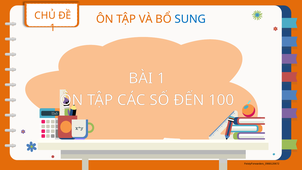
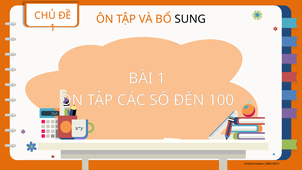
SUNG colour: blue -> black
